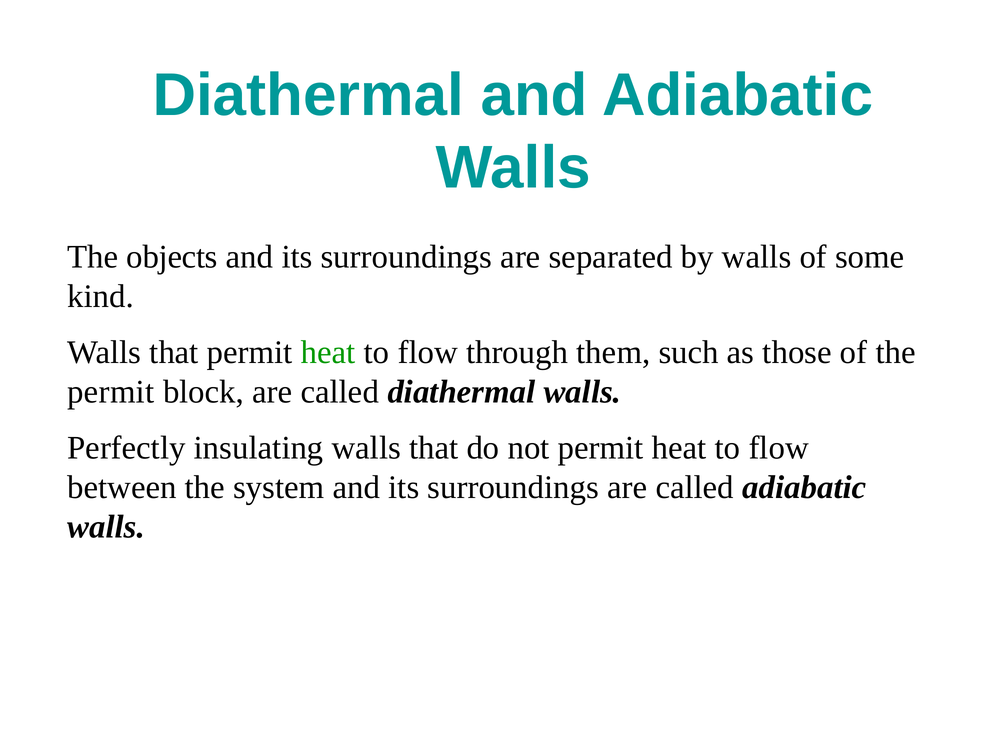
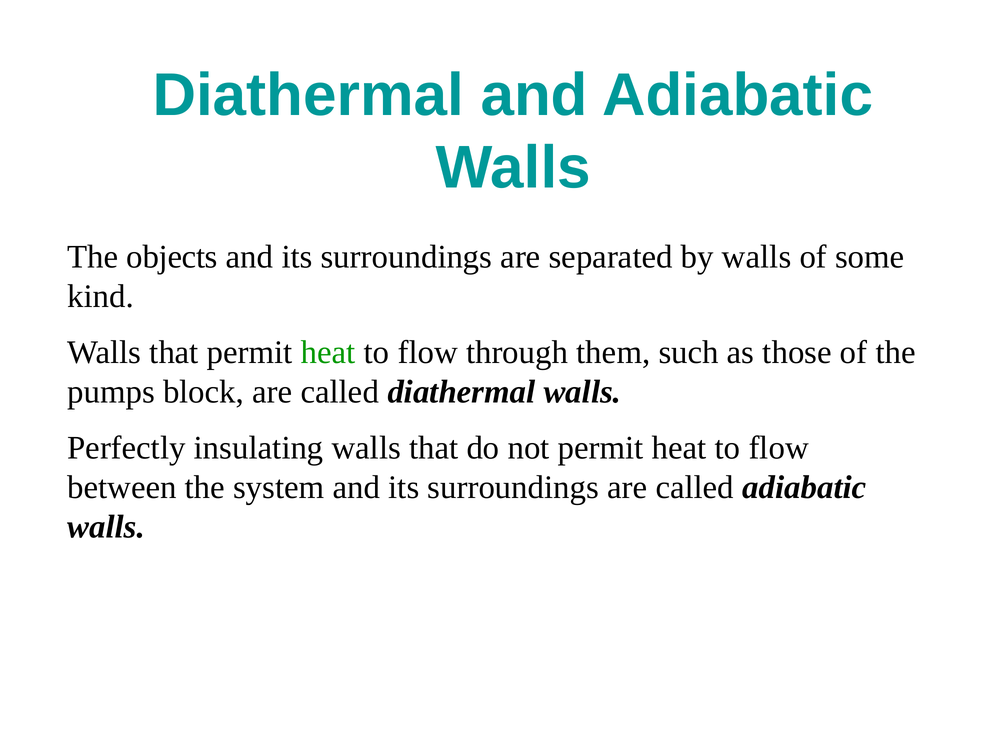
permit at (111, 392): permit -> pumps
